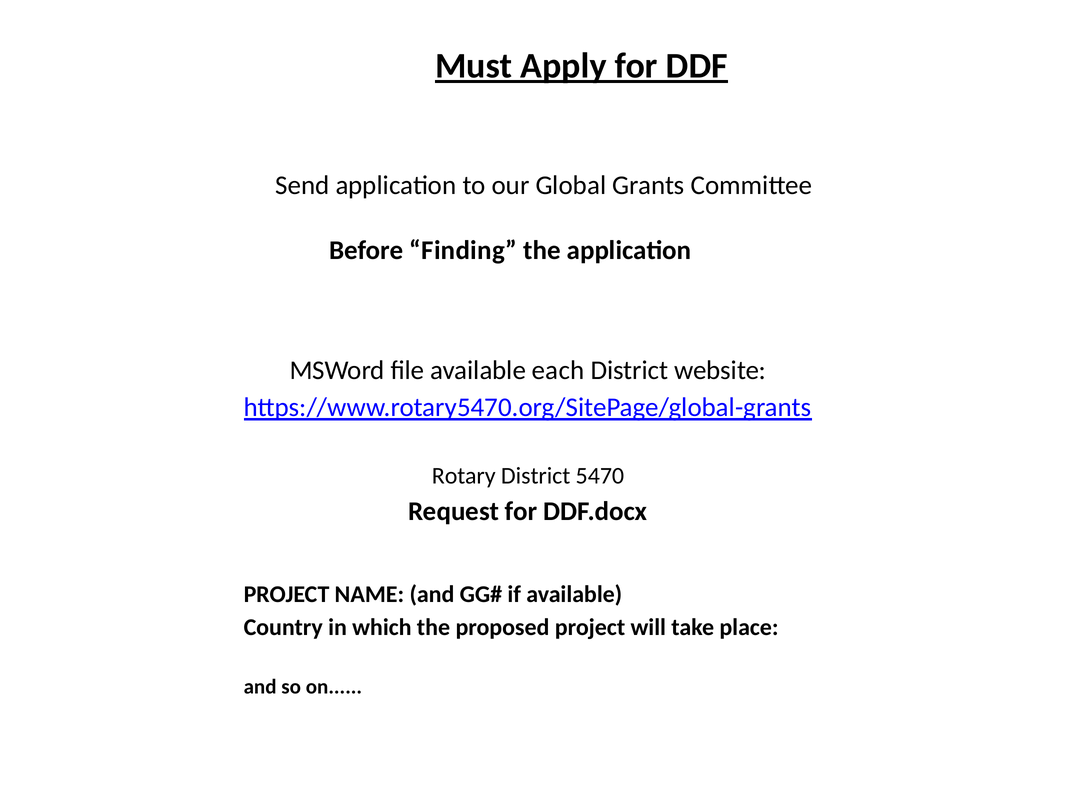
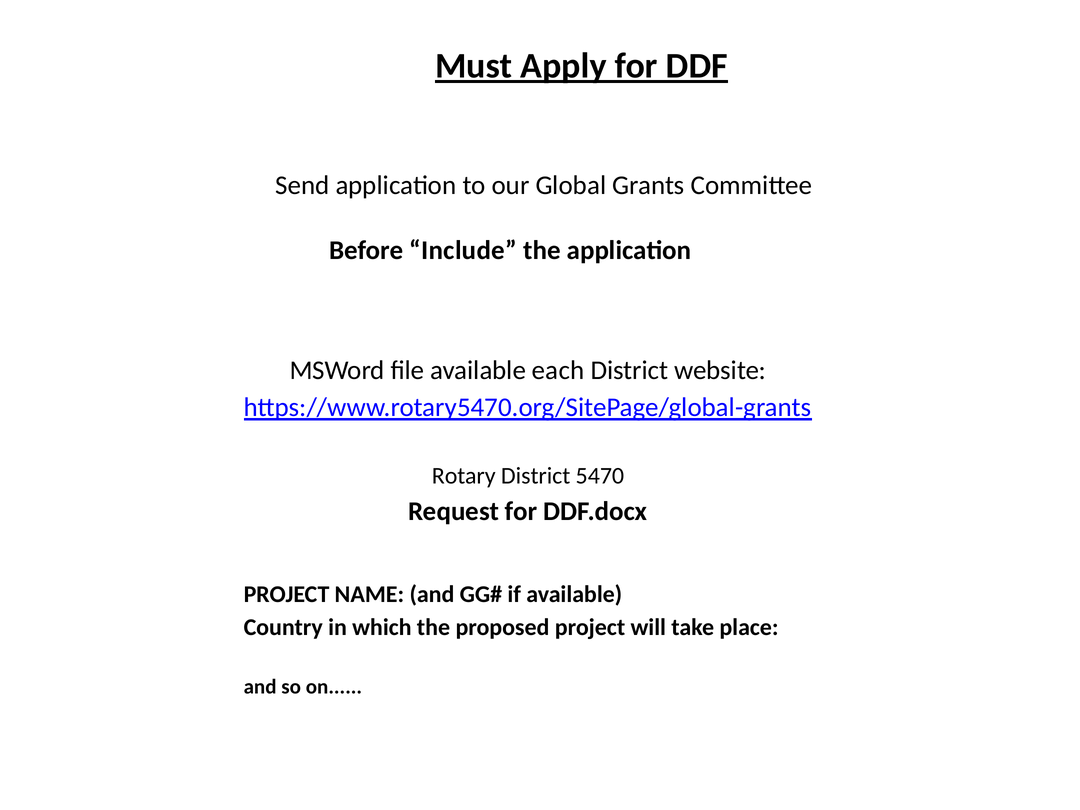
Finding: Finding -> Include
